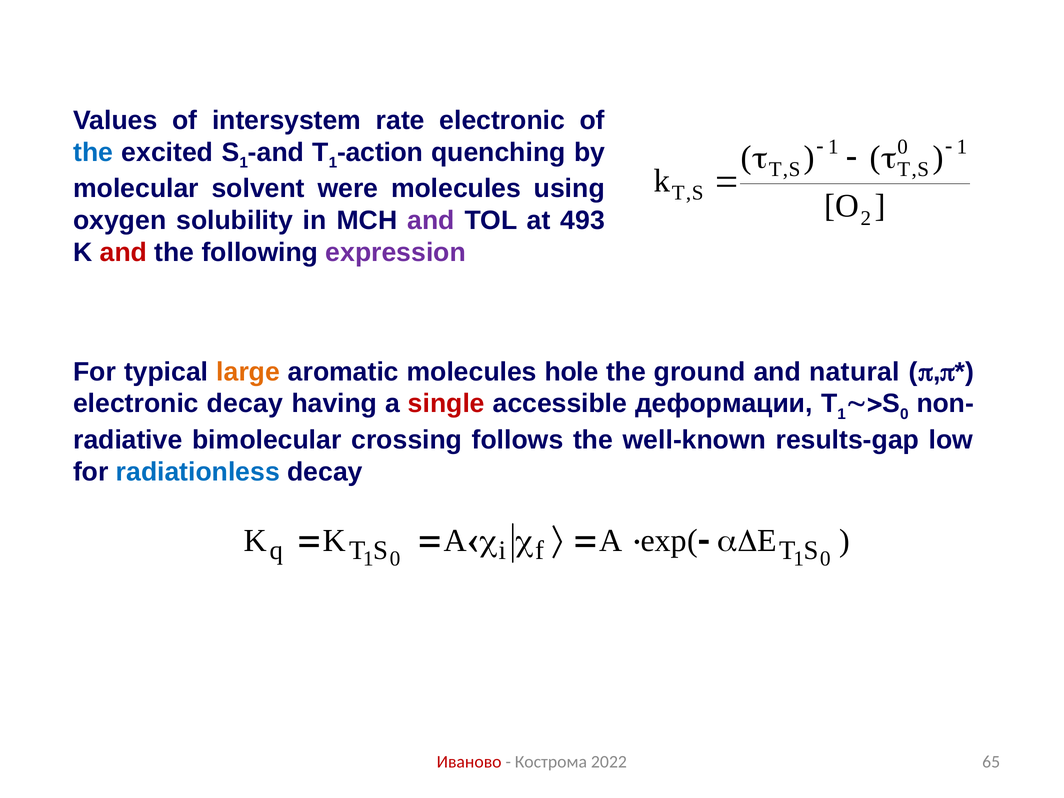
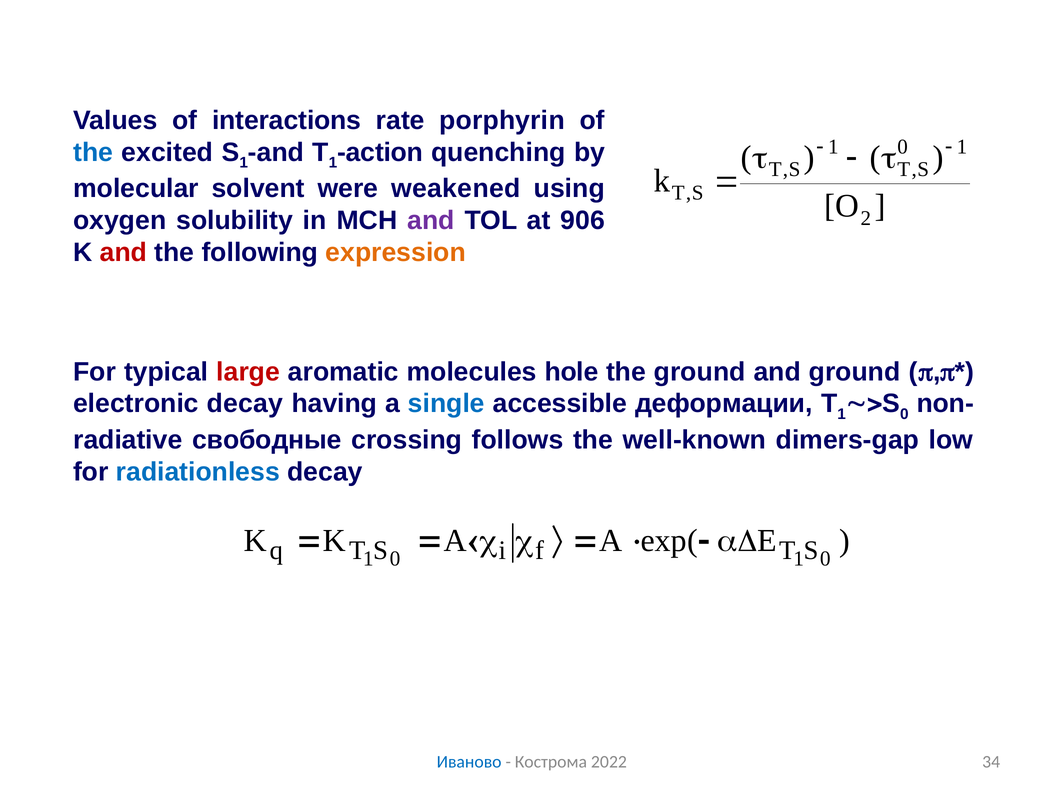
intersystem: intersystem -> interactions
rate electronic: electronic -> porphyrin
were molecules: molecules -> weakened
493: 493 -> 906
expression colour: purple -> orange
large colour: orange -> red
and natural: natural -> ground
single colour: red -> blue
bimolecular: bimolecular -> свободные
results-gap: results-gap -> dimers-gap
Иваново colour: red -> blue
65: 65 -> 34
